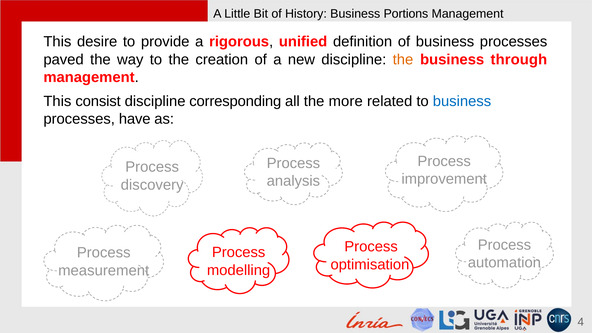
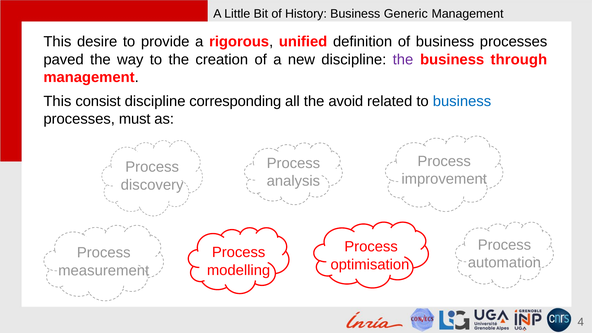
Portions: Portions -> Generic
the at (403, 59) colour: orange -> purple
more: more -> avoid
have: have -> must
